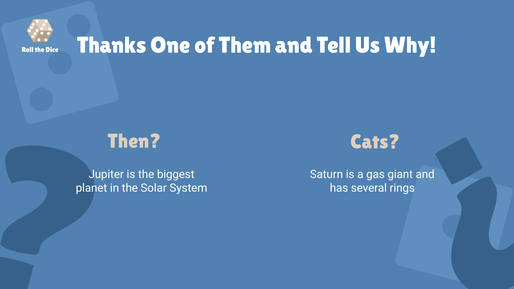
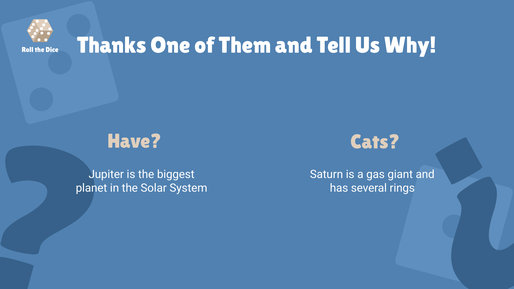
Then: Then -> Have
